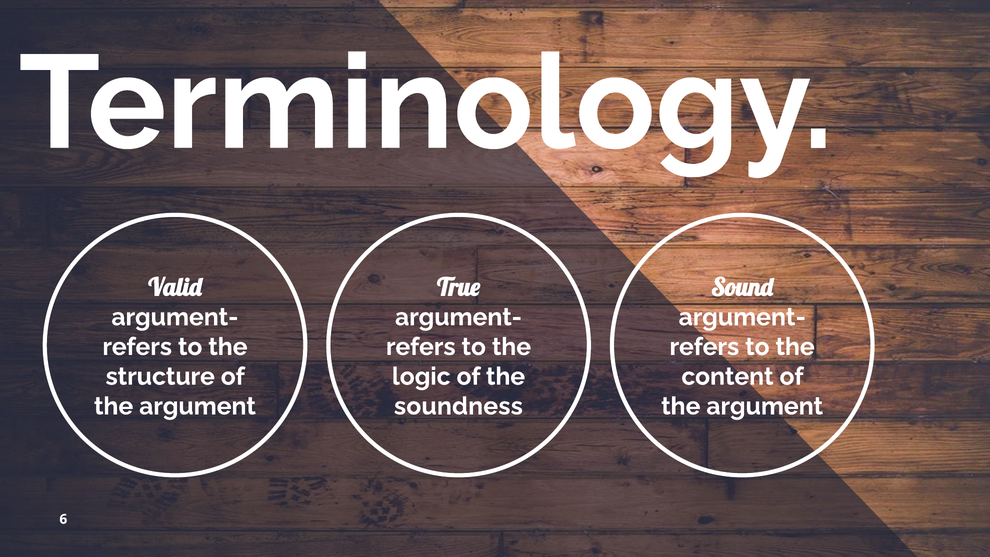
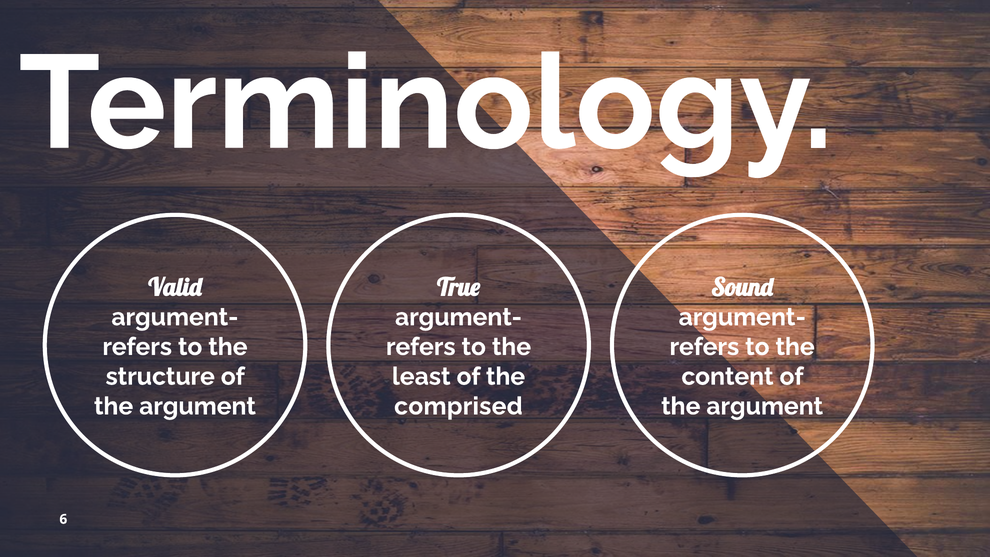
logic: logic -> least
soundness: soundness -> comprised
